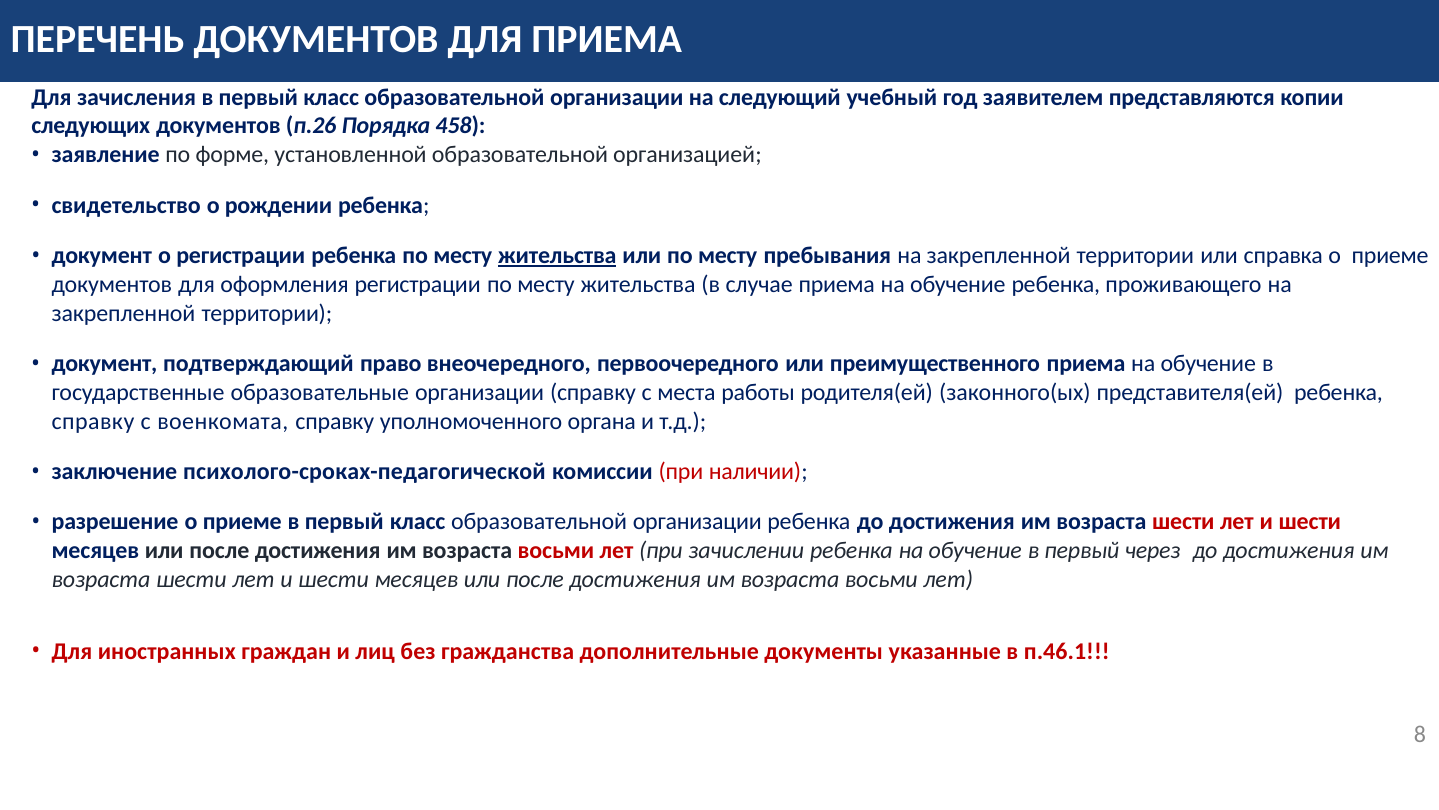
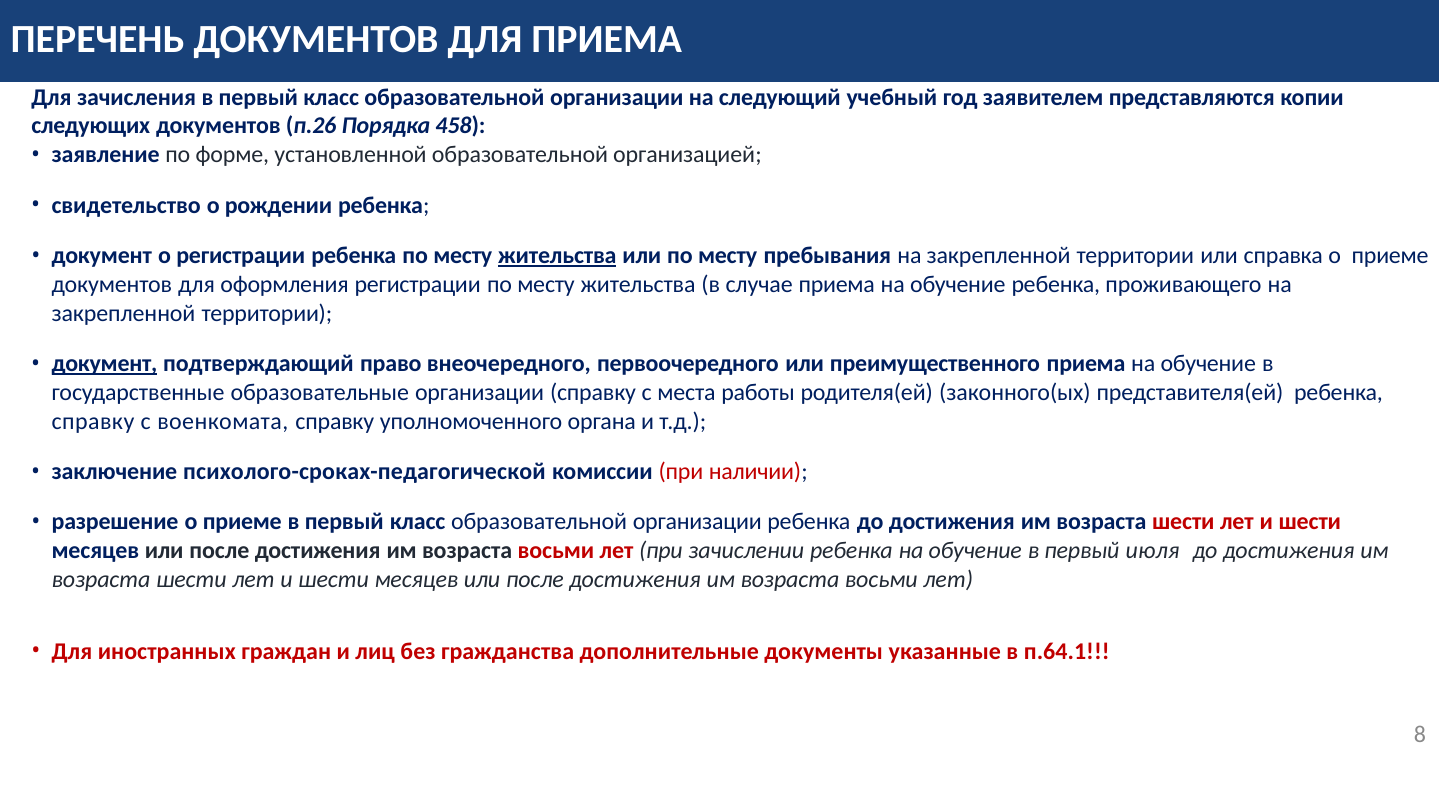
документ at (105, 363) underline: none -> present
через: через -> июля
п.46.1: п.46.1 -> п.64.1
